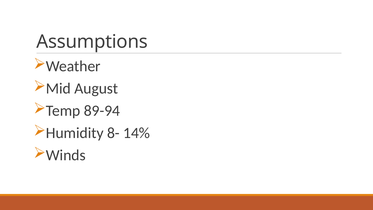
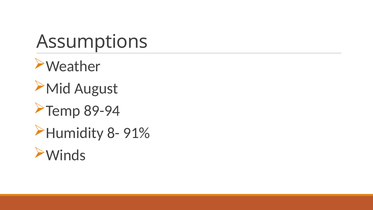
14%: 14% -> 91%
